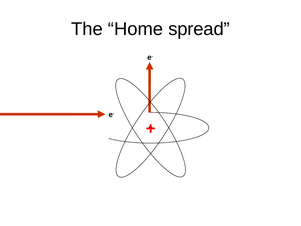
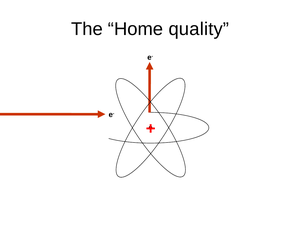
spread: spread -> quality
